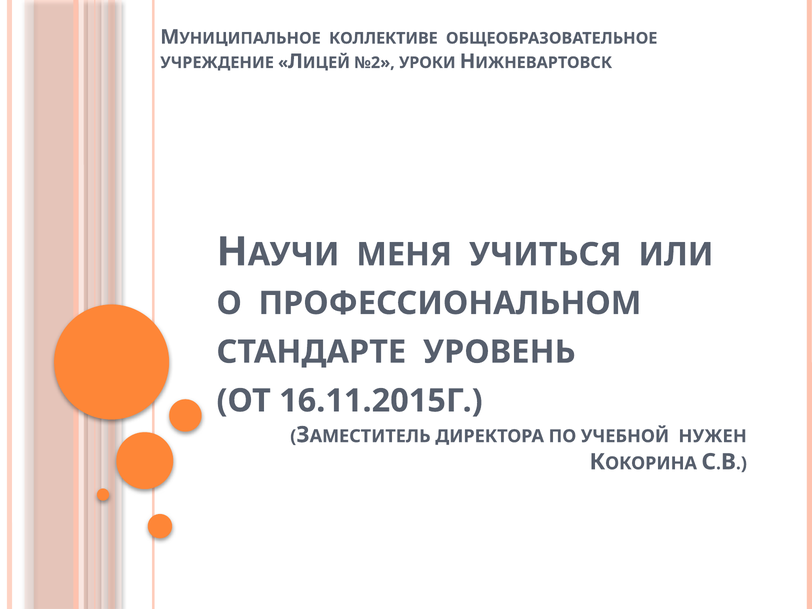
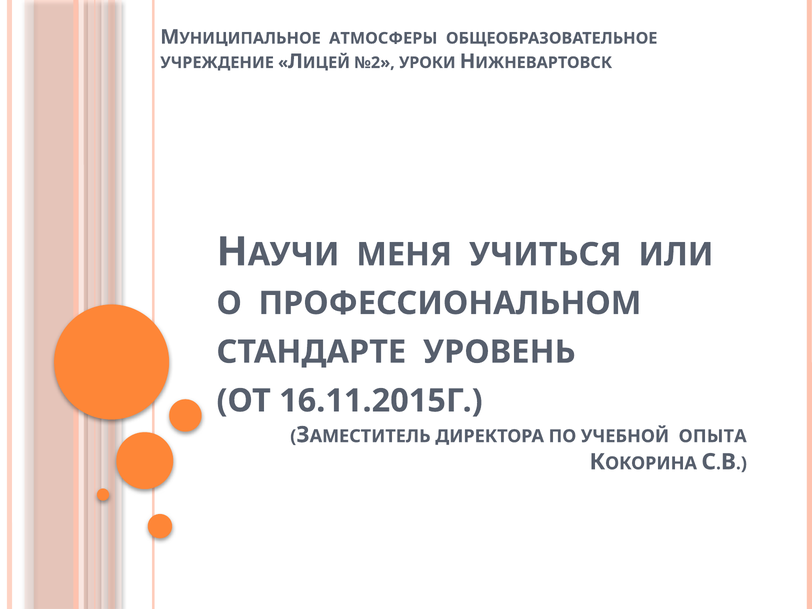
КОЛЛЕКТИВЕ: КОЛЛЕКТИВЕ -> АТМОСФЕРЫ
НУЖЕН: НУЖЕН -> ОПЫТА
